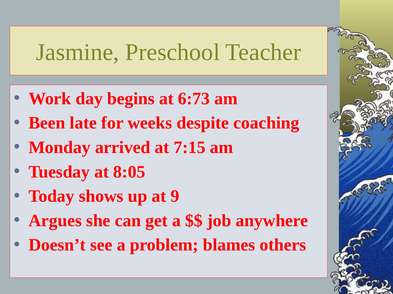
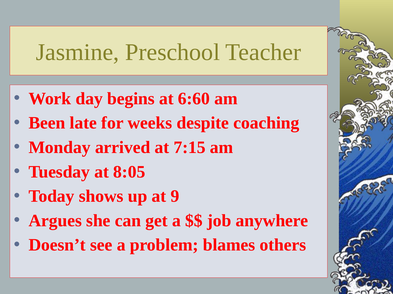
6:73: 6:73 -> 6:60
